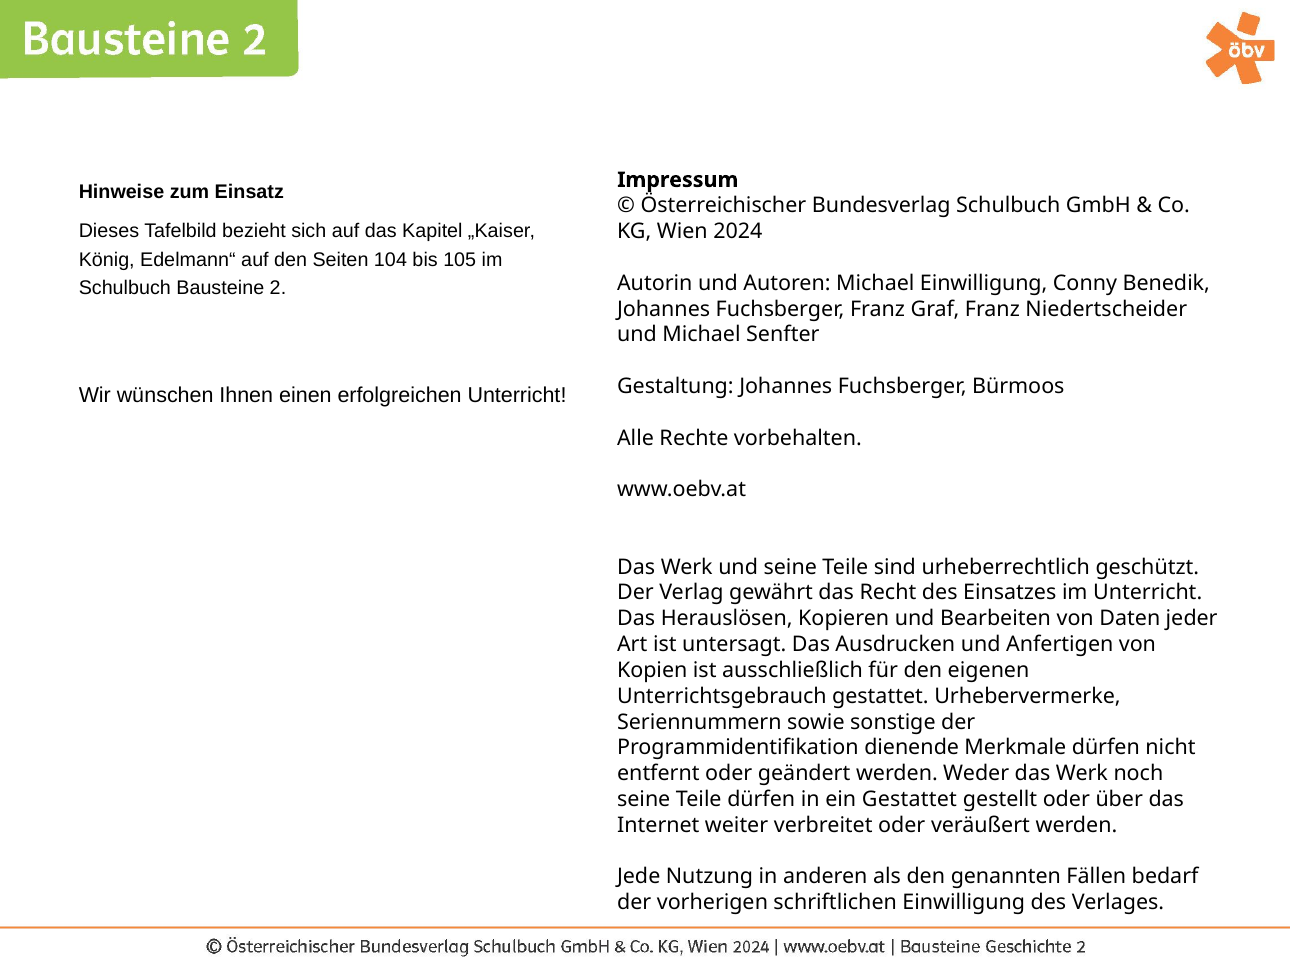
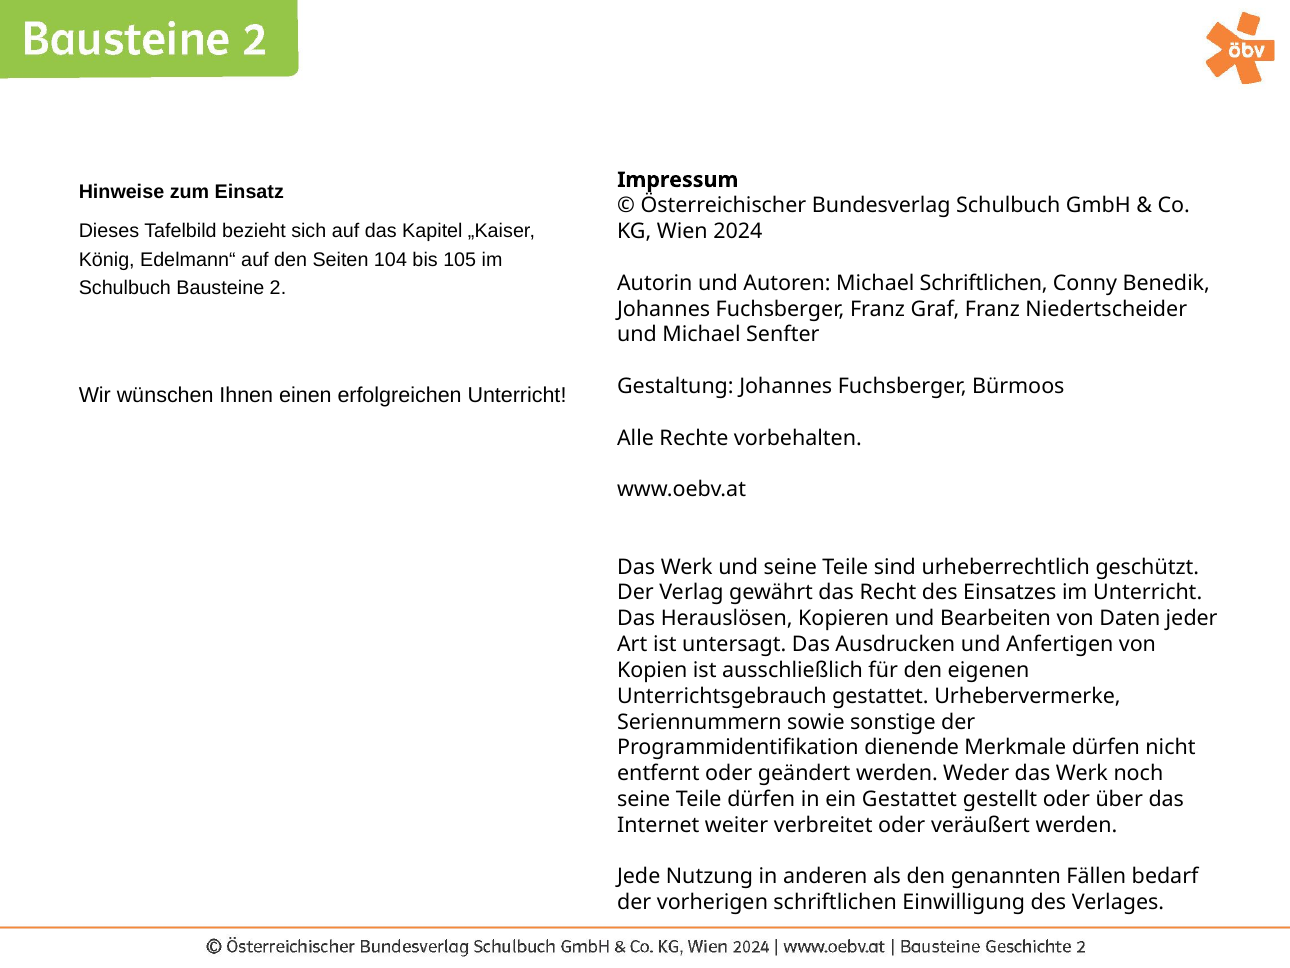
Michael Einwilligung: Einwilligung -> Schriftlichen
